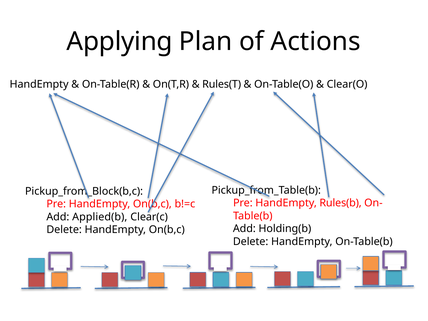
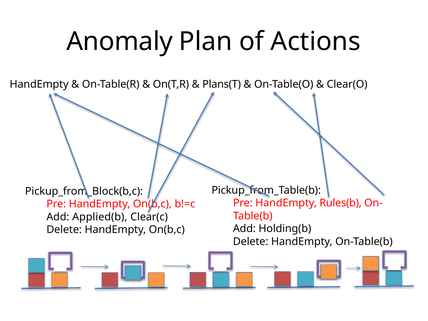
Applying: Applying -> Anomaly
Rules(T: Rules(T -> Plans(T
